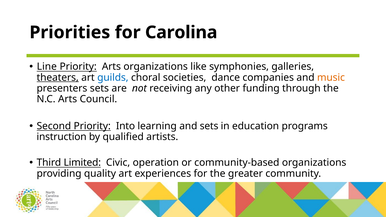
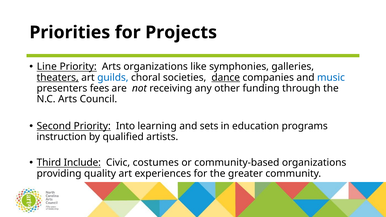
Carolina: Carolina -> Projects
dance underline: none -> present
music colour: orange -> blue
presenters sets: sets -> fees
Limited: Limited -> Include
operation: operation -> costumes
